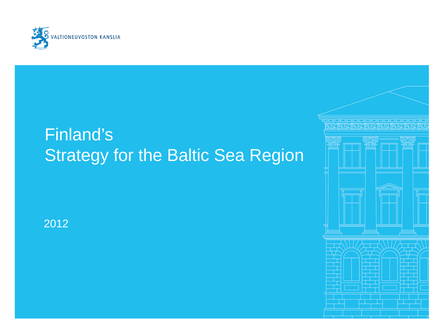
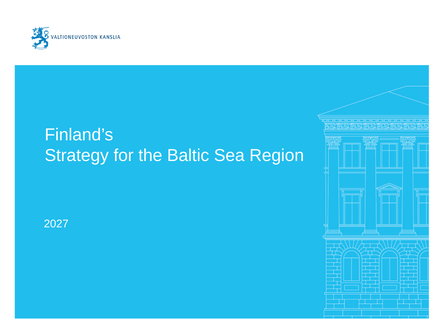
2012: 2012 -> 2027
